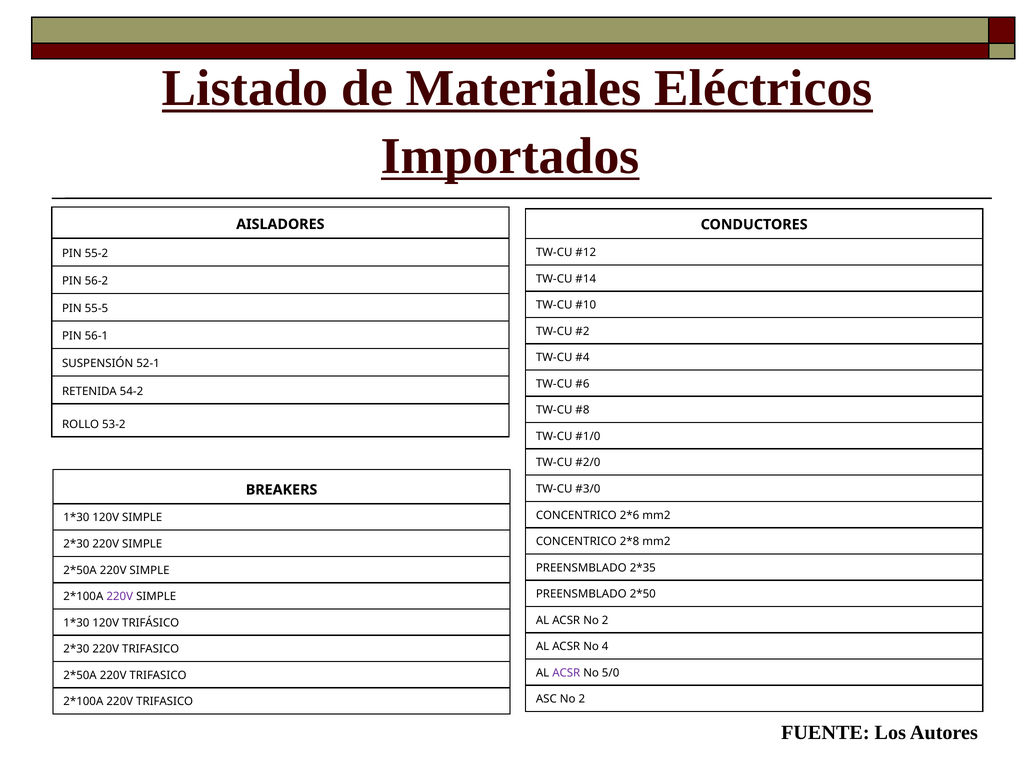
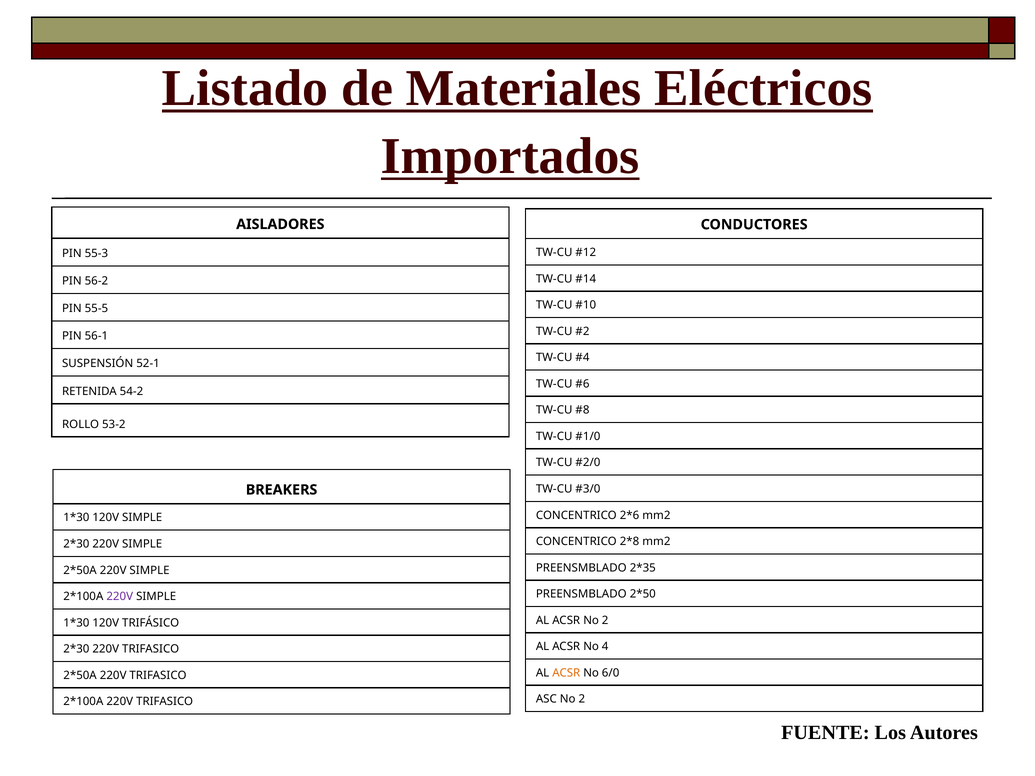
55-2: 55-2 -> 55-3
ACSR at (566, 673) colour: purple -> orange
5/0: 5/0 -> 6/0
